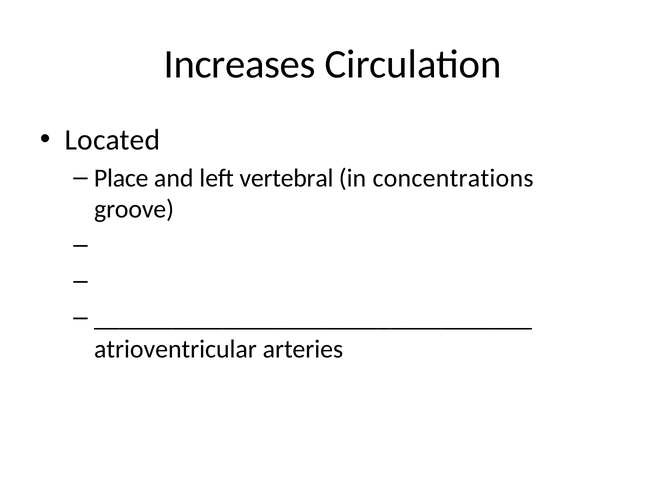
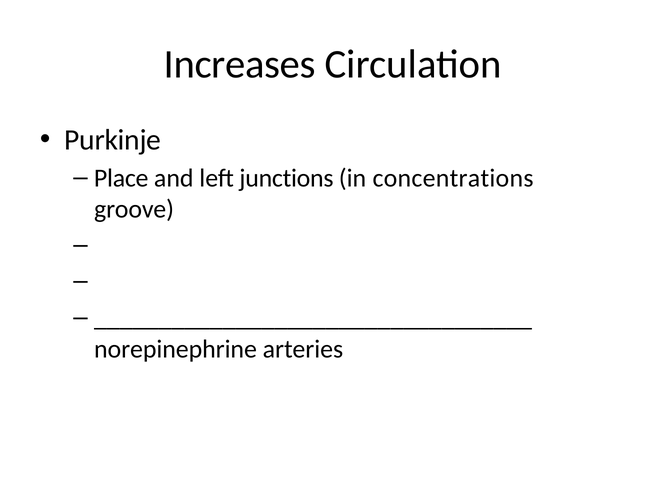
Located: Located -> Purkinje
vertebral: vertebral -> junctions
atrioventricular: atrioventricular -> norepinephrine
